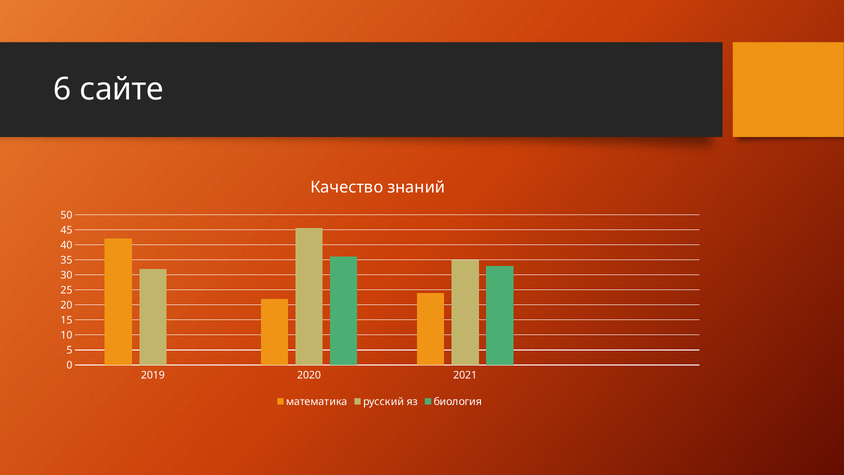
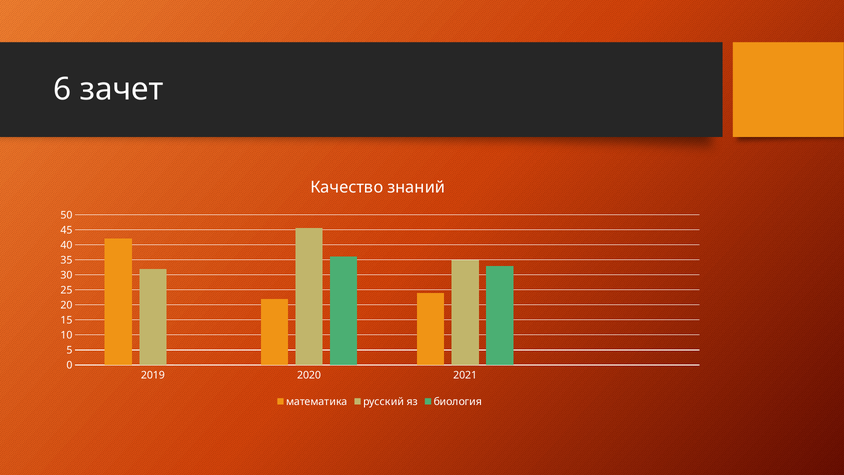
сайте: сайте -> зачет
